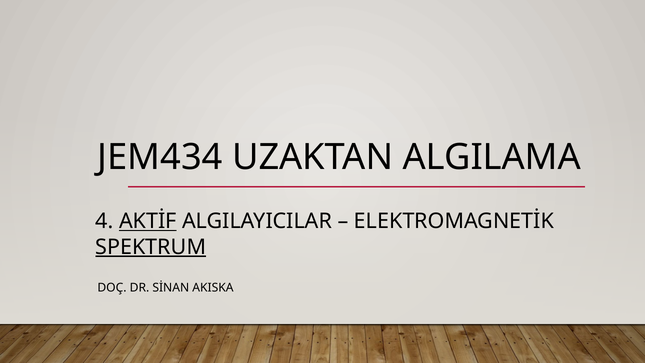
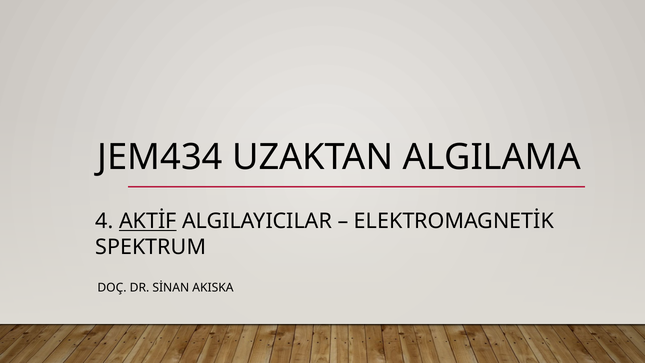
SPEKTRUM underline: present -> none
